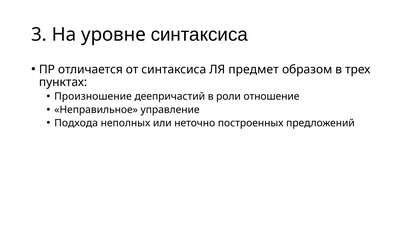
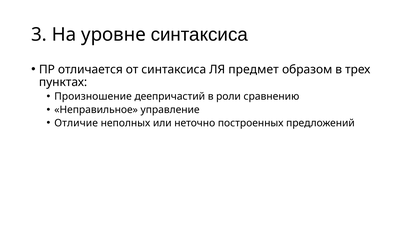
отношение: отношение -> сравнению
Подхода: Подхода -> Отличие
